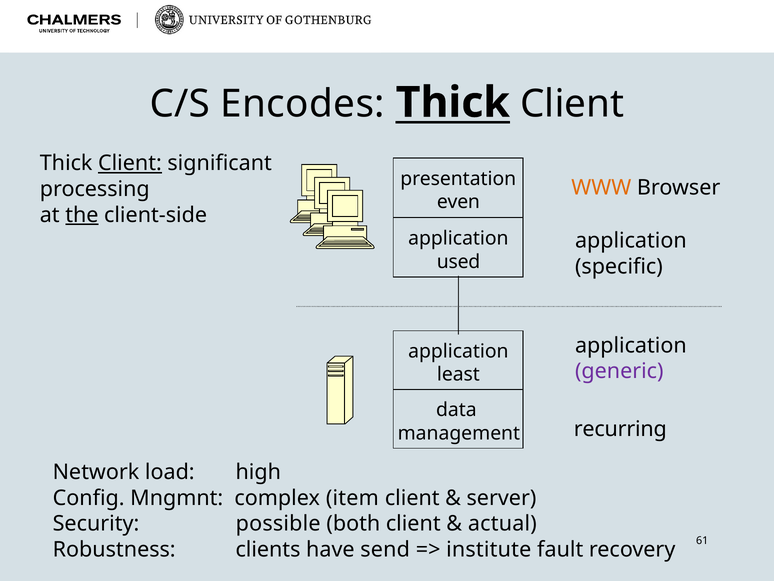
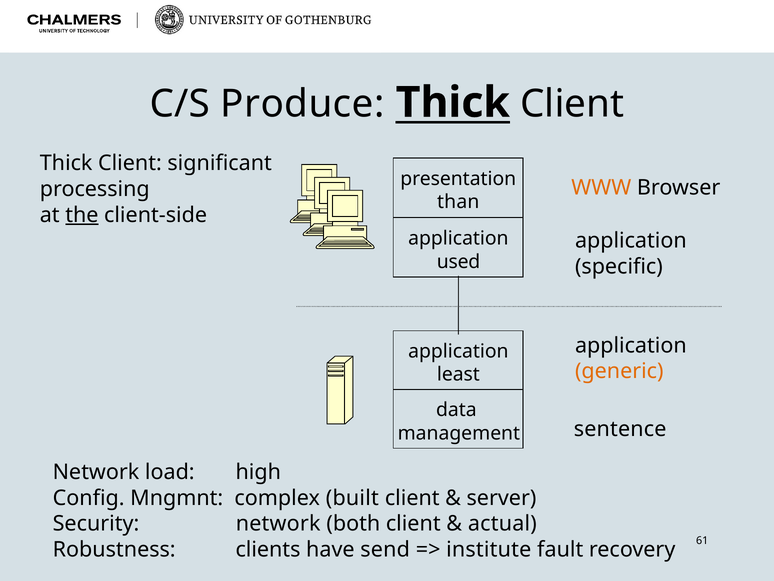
Encodes: Encodes -> Produce
Client at (130, 163) underline: present -> none
even: even -> than
generic colour: purple -> orange
recurring: recurring -> sentence
item: item -> built
Security possible: possible -> network
